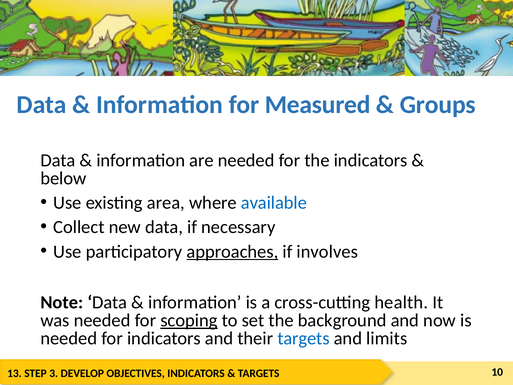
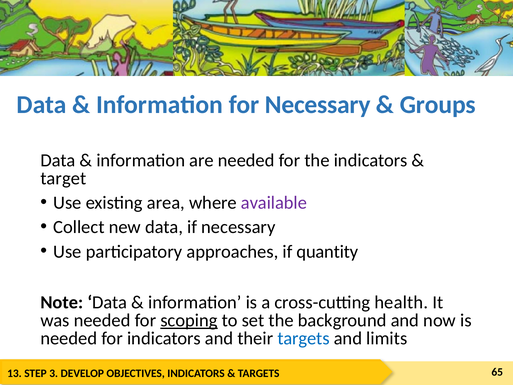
for Measured: Measured -> Necessary
below: below -> target
available colour: blue -> purple
approaches underline: present -> none
involves: involves -> quantity
10: 10 -> 65
